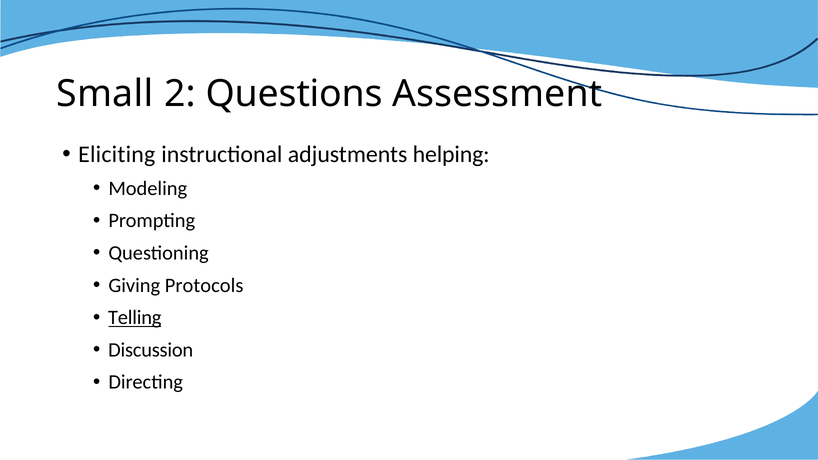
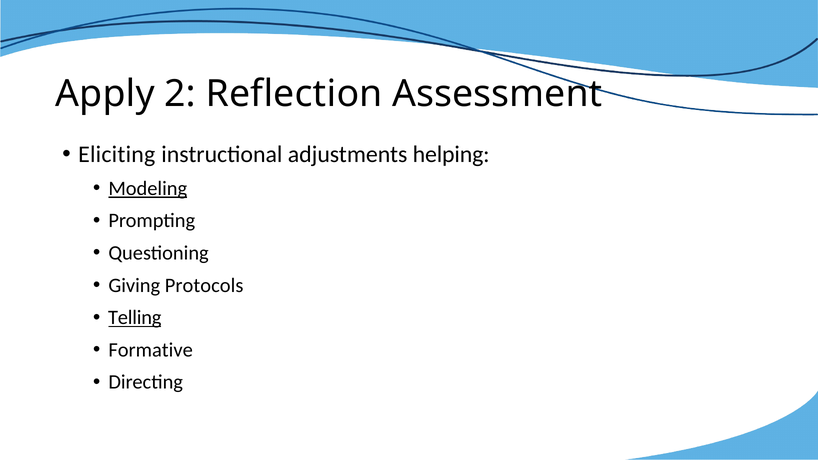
Small: Small -> Apply
Questions: Questions -> Reflection
Modeling underline: none -> present
Discussion: Discussion -> Formative
